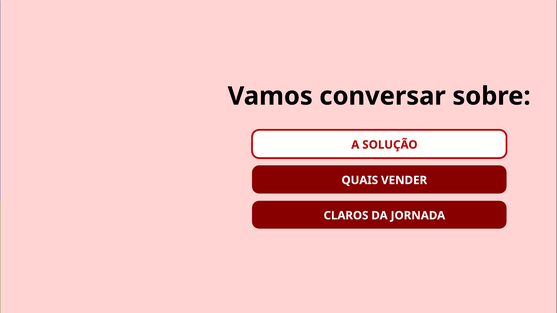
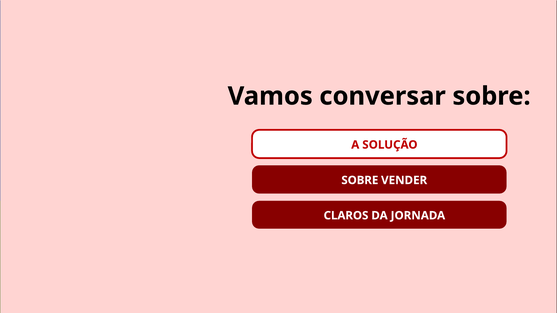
QUAIS at (360, 180): QUAIS -> SOBRE
